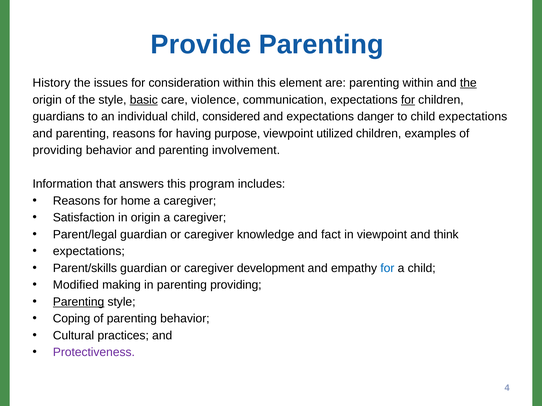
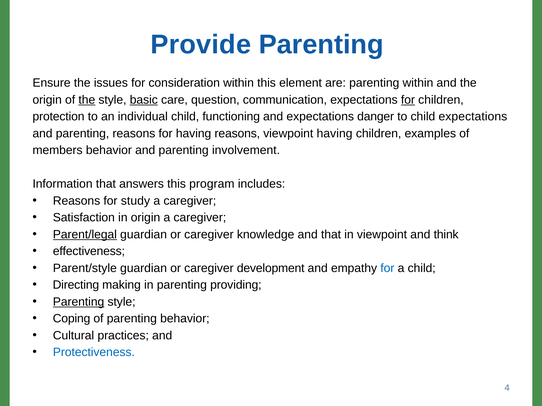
History: History -> Ensure
the at (468, 83) underline: present -> none
the at (87, 100) underline: none -> present
violence: violence -> question
guardians: guardians -> protection
considered: considered -> functioning
having purpose: purpose -> reasons
viewpoint utilized: utilized -> having
providing at (57, 150): providing -> members
home: home -> study
Parent/legal underline: none -> present
and fact: fact -> that
expectations at (89, 252): expectations -> effectiveness
Parent/skills: Parent/skills -> Parent/style
Modified: Modified -> Directing
Protectiveness colour: purple -> blue
